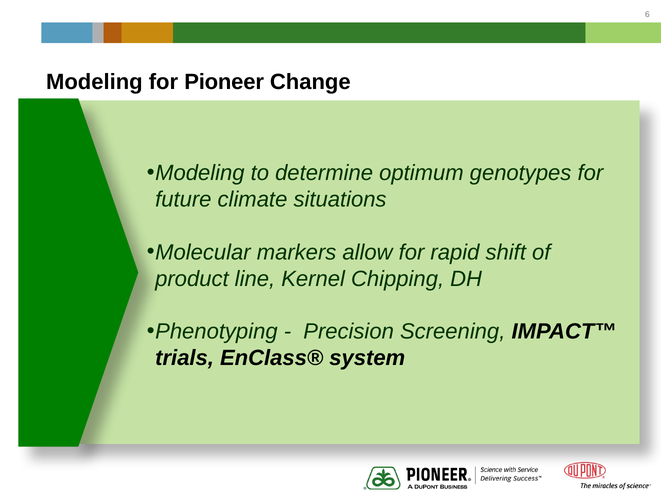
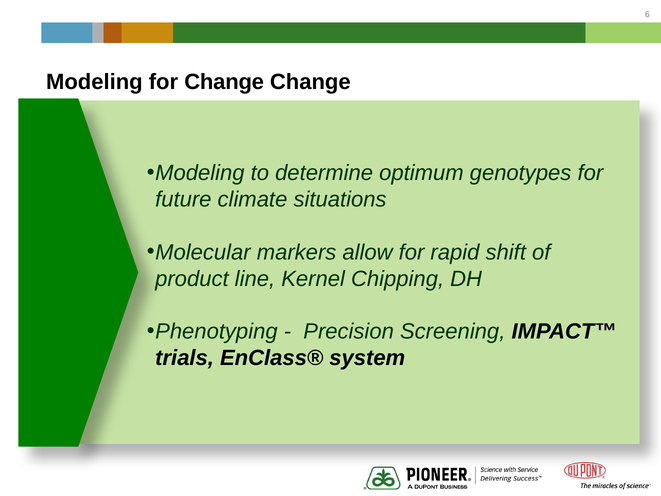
for Pioneer: Pioneer -> Change
